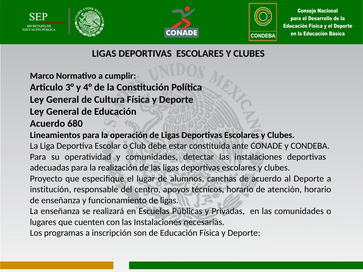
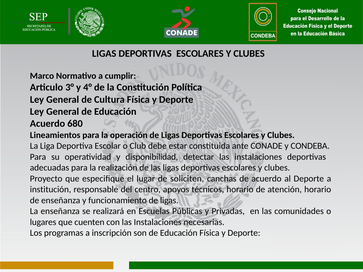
y comunidades: comunidades -> disponibilidad
alumnos: alumnos -> soliciten
